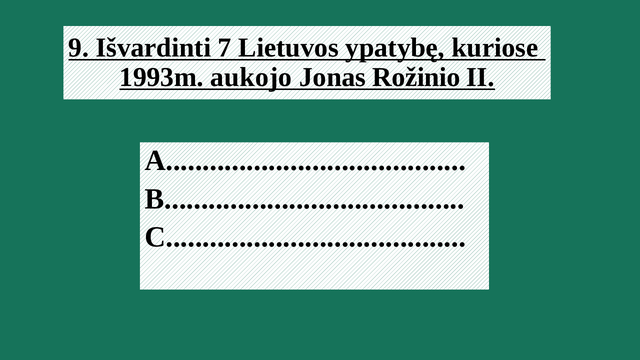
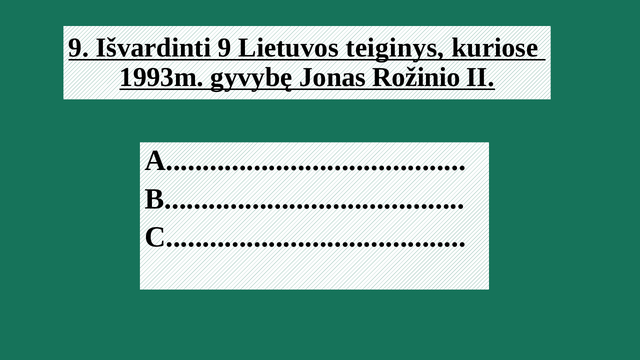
Išvardinti 7: 7 -> 9
ypatybę: ypatybę -> teiginys
aukojo: aukojo -> gyvybę
